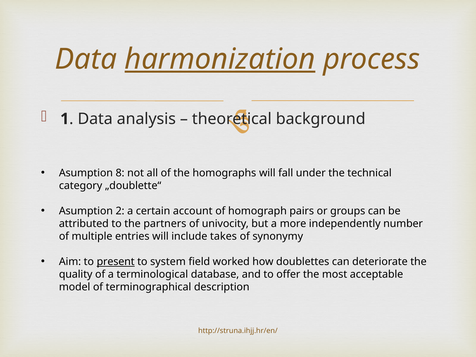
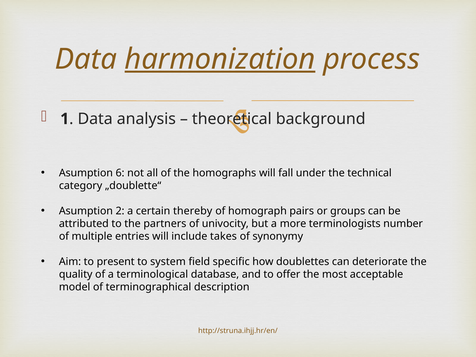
8: 8 -> 6
account: account -> thereby
independently: independently -> terminologists
present underline: present -> none
worked: worked -> specific
